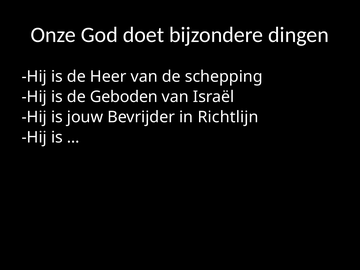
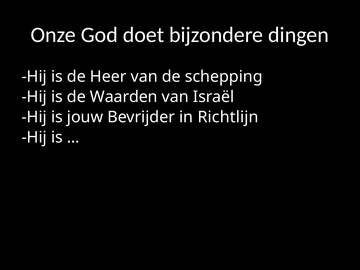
Geboden: Geboden -> Waarden
